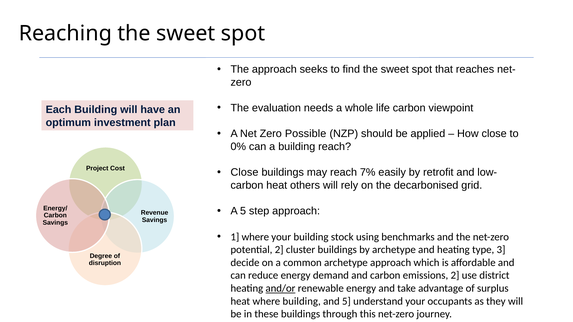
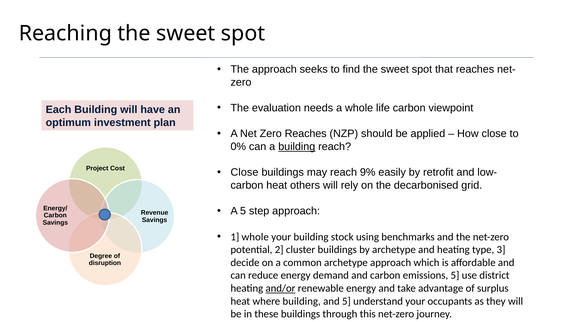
Zero Possible: Possible -> Reaches
building at (297, 147) underline: none -> present
7%: 7% -> 9%
1 where: where -> whole
emissions 2: 2 -> 5
